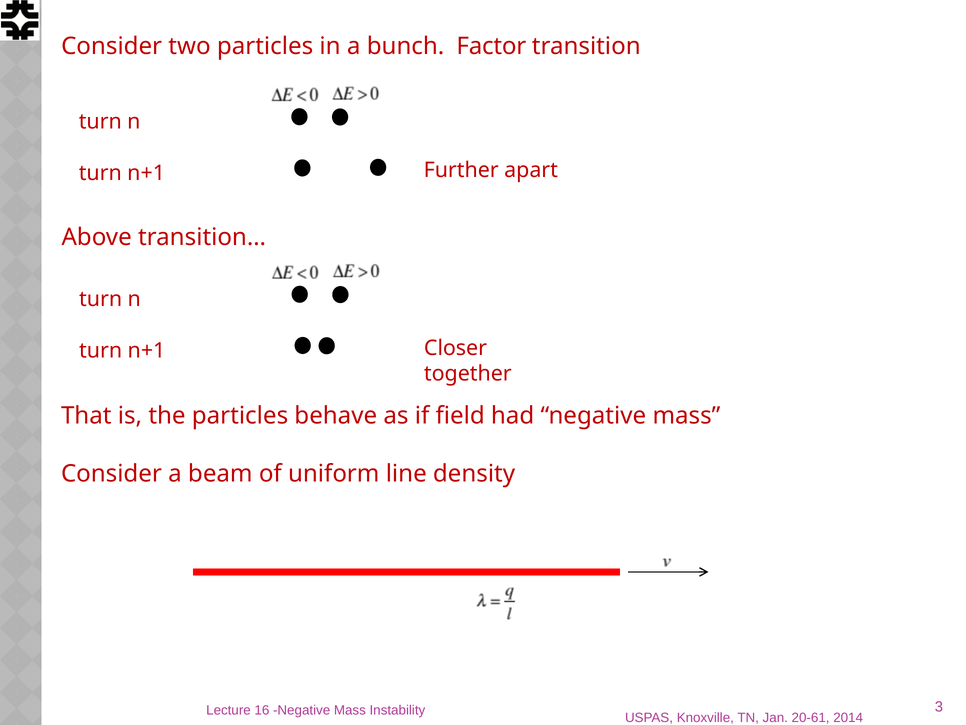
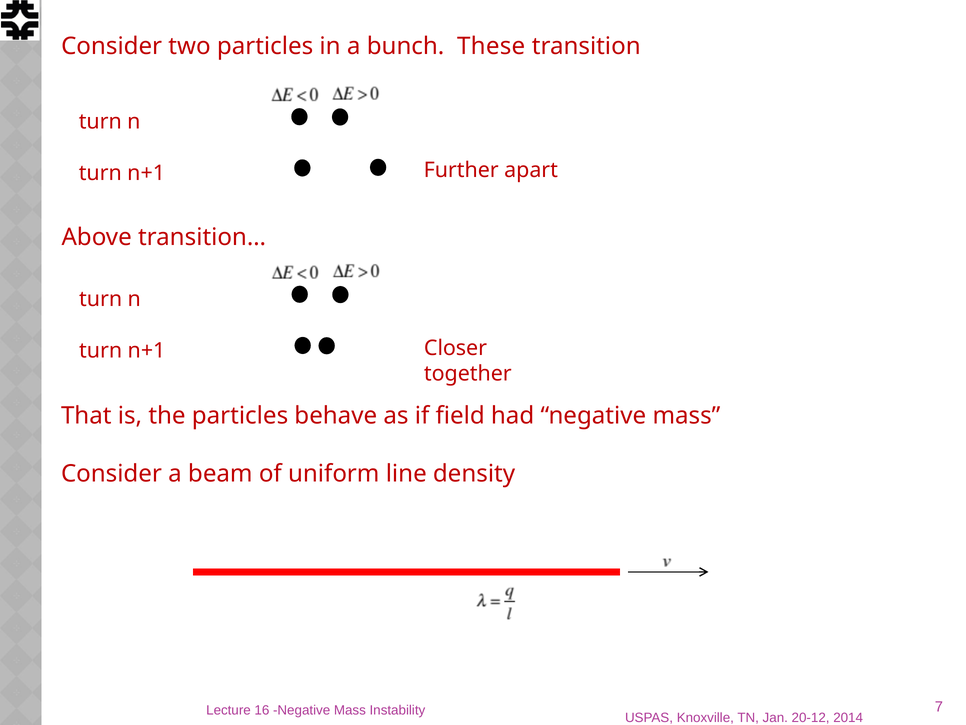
Factor: Factor -> These
3: 3 -> 7
20-61: 20-61 -> 20-12
